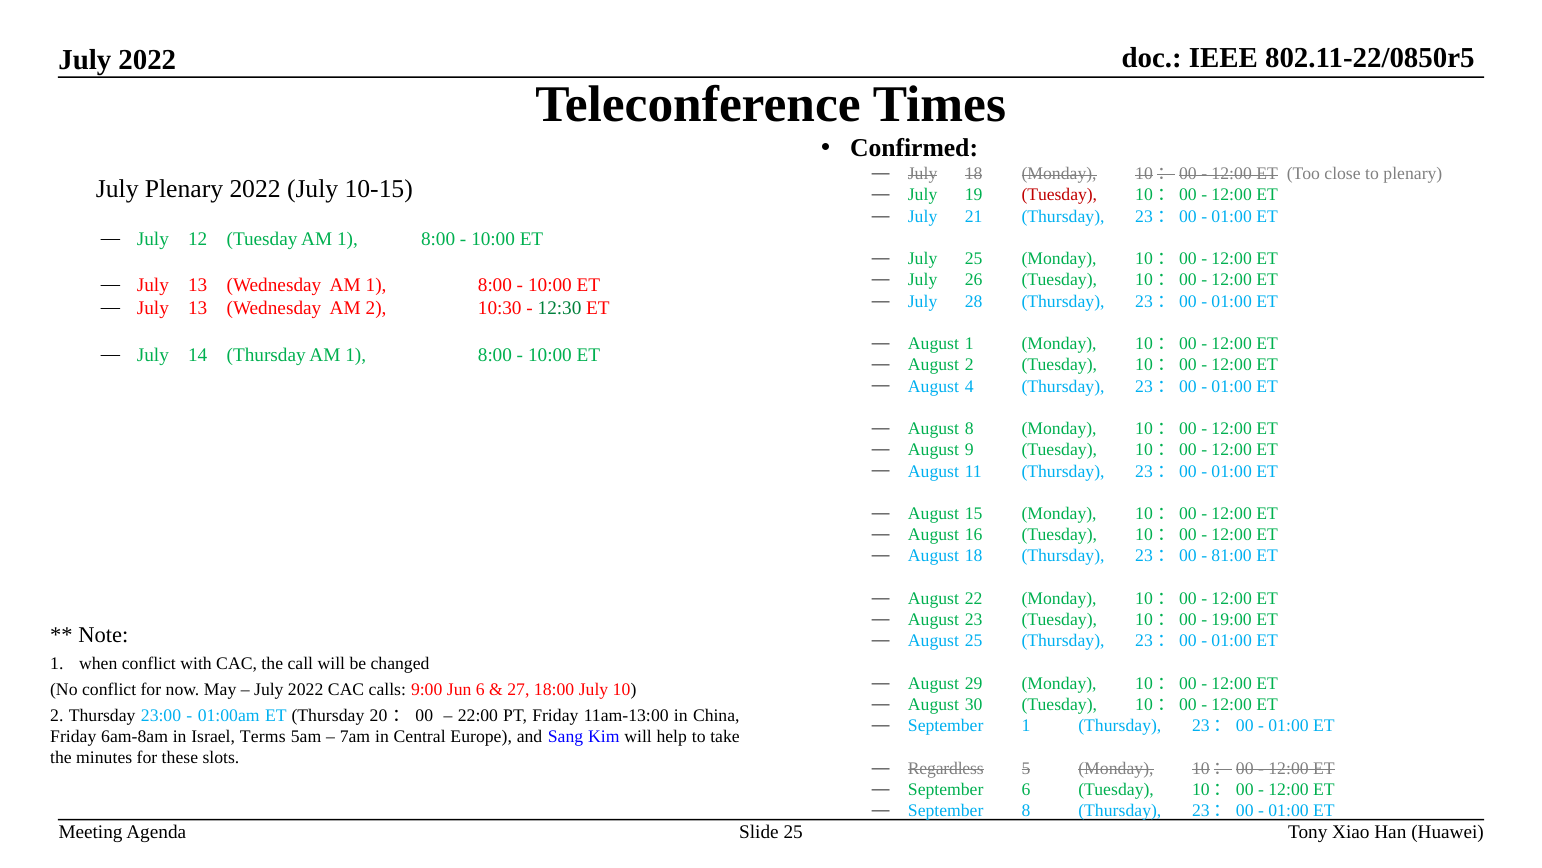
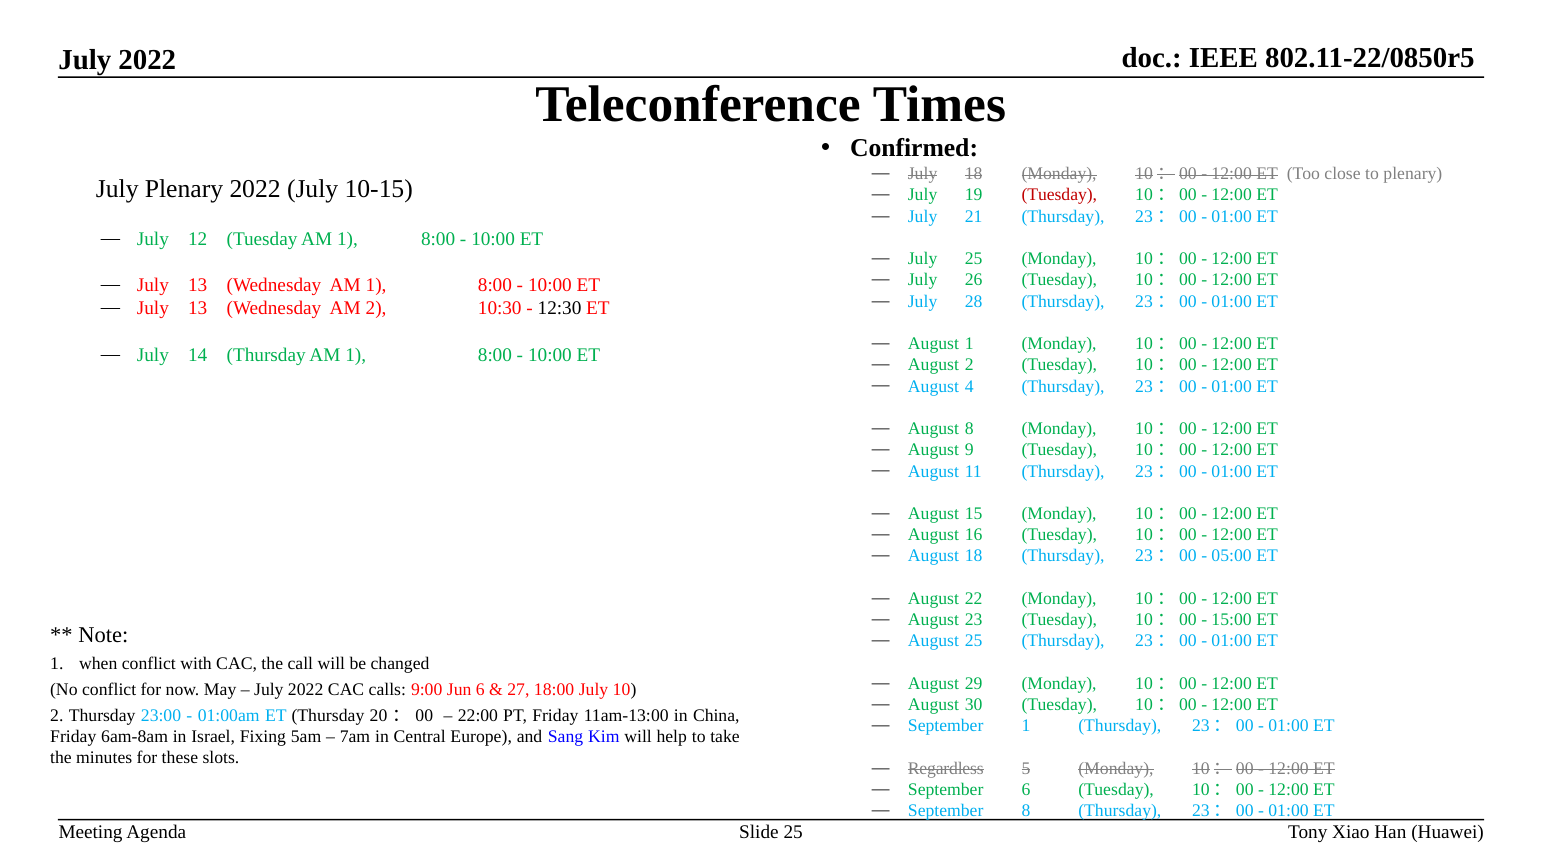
12:30 colour: green -> black
81:00: 81:00 -> 05:00
19:00: 19:00 -> 15:00
Terms: Terms -> Fixing
